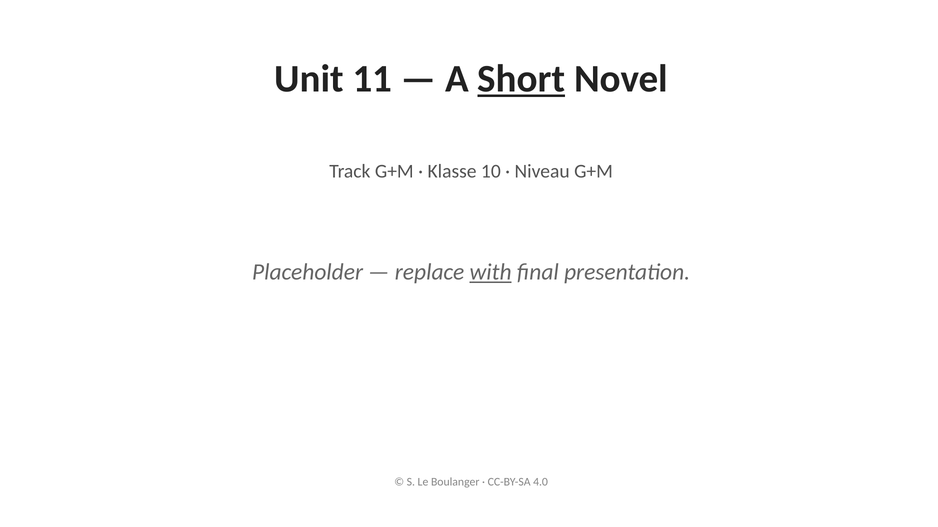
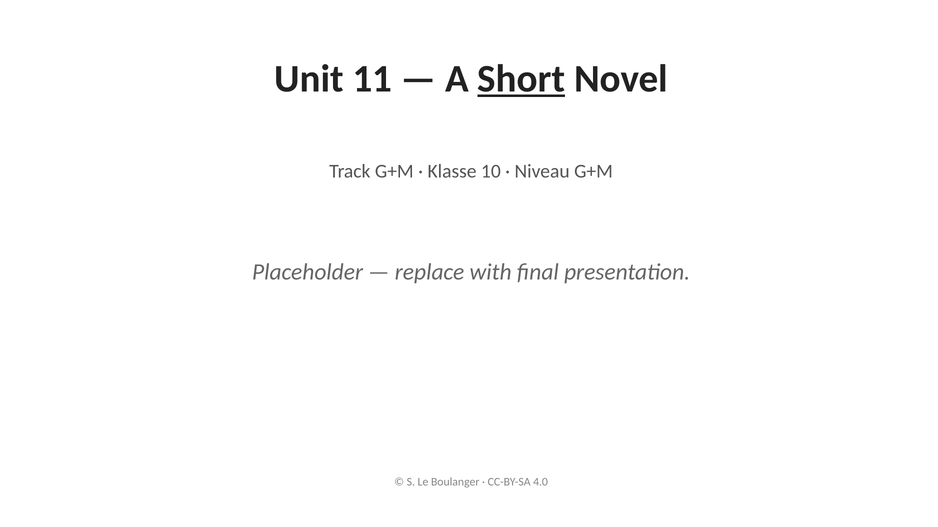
with underline: present -> none
